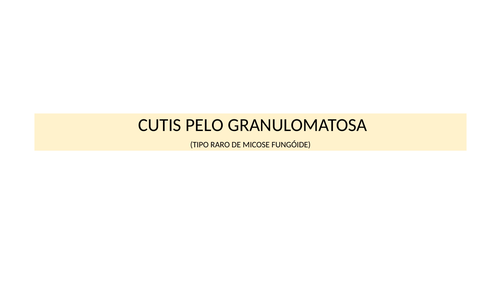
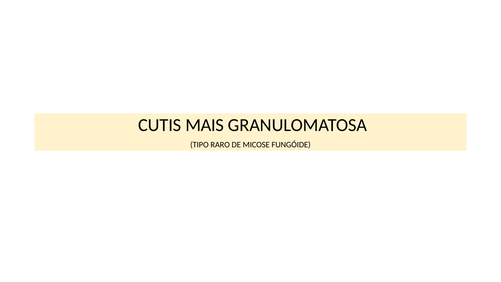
PELO: PELO -> MAIS
